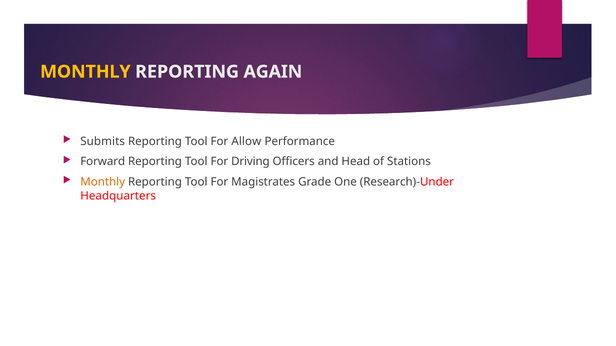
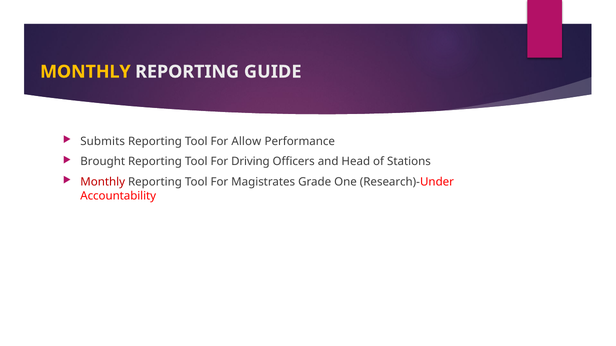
AGAIN: AGAIN -> GUIDE
Forward: Forward -> Brought
Monthly at (103, 182) colour: orange -> red
Headquarters: Headquarters -> Accountability
